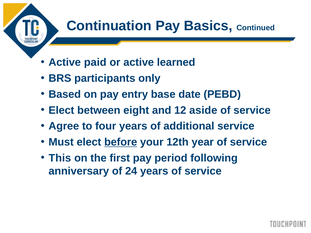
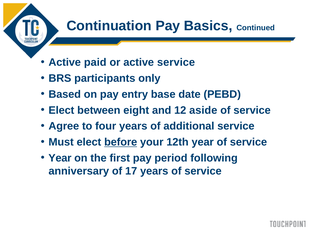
active learned: learned -> service
This at (60, 158): This -> Year
24: 24 -> 17
